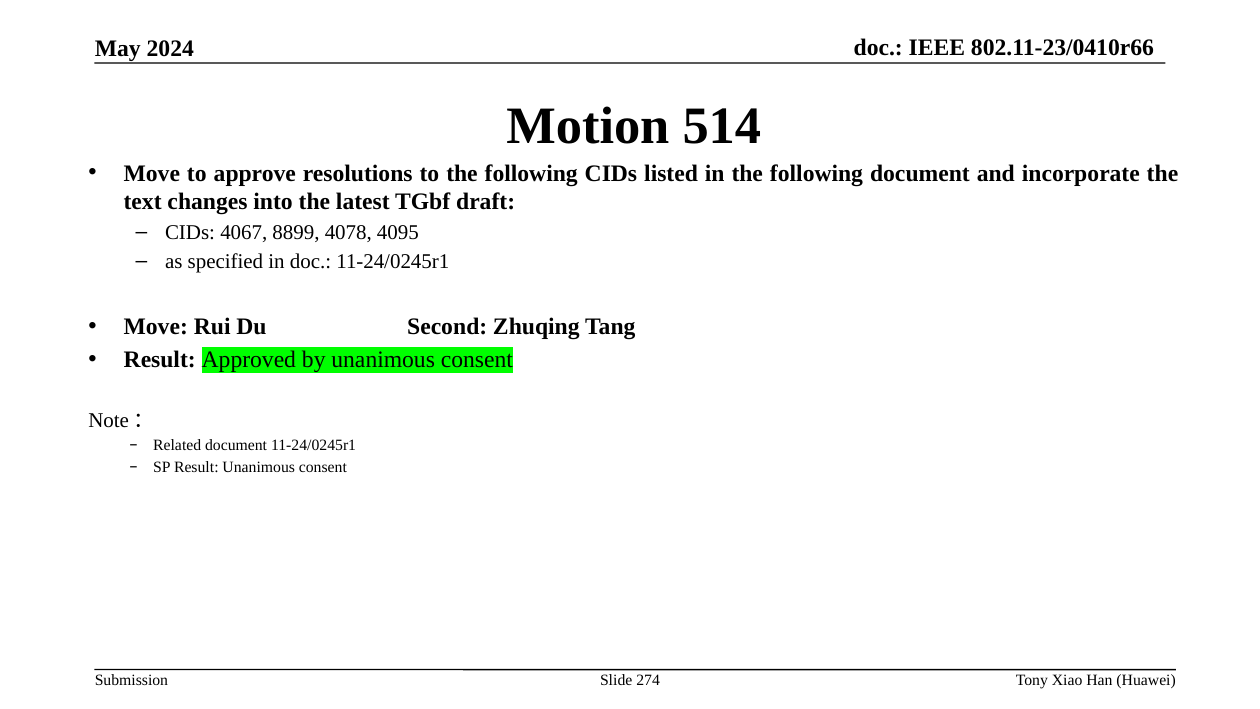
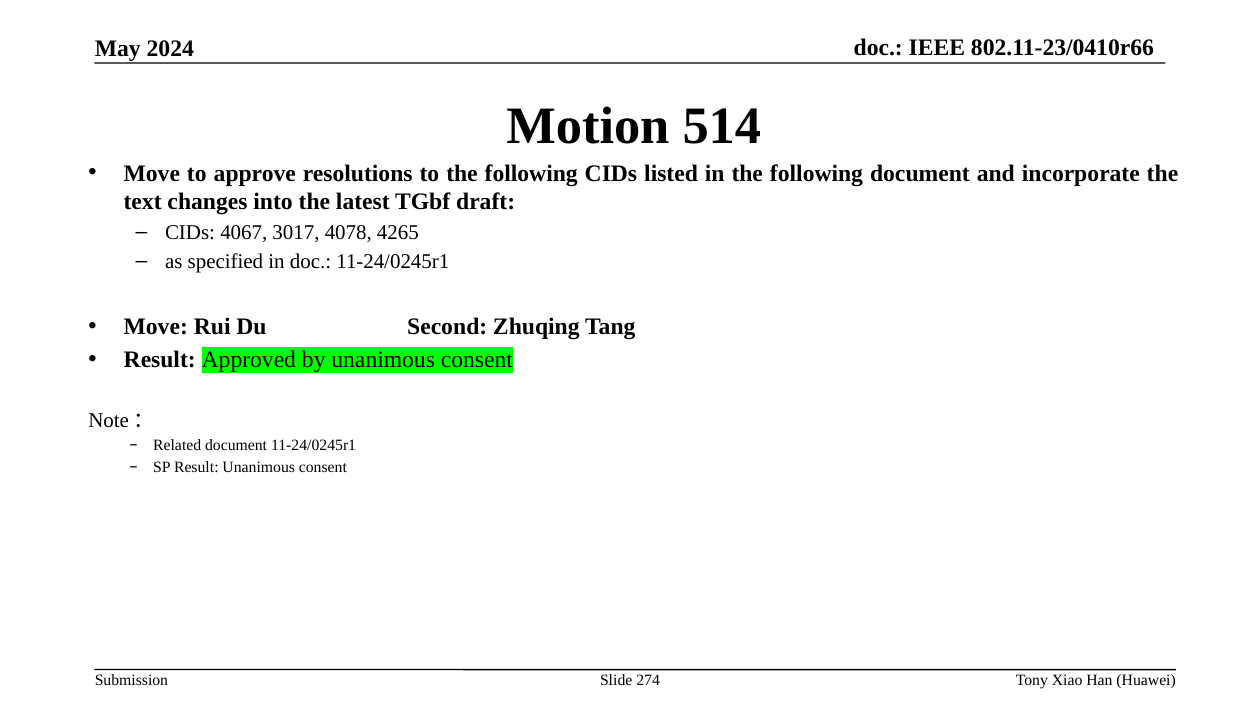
8899: 8899 -> 3017
4095: 4095 -> 4265
